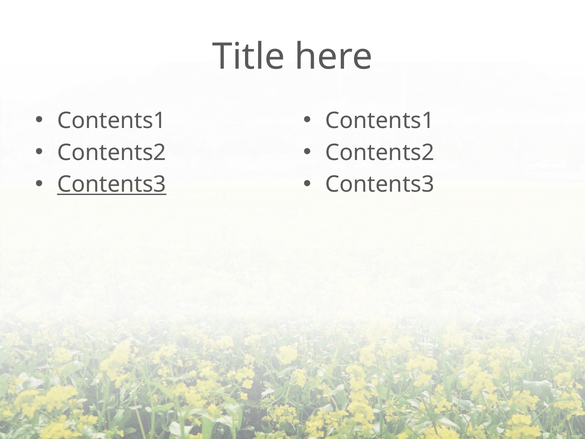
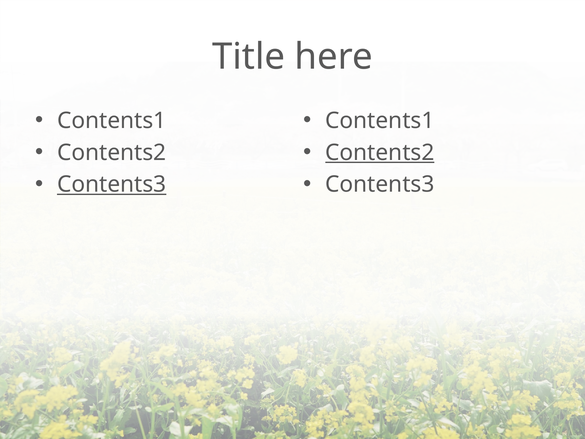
Contents2 at (380, 152) underline: none -> present
